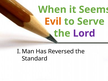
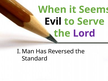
Evil colour: orange -> black
